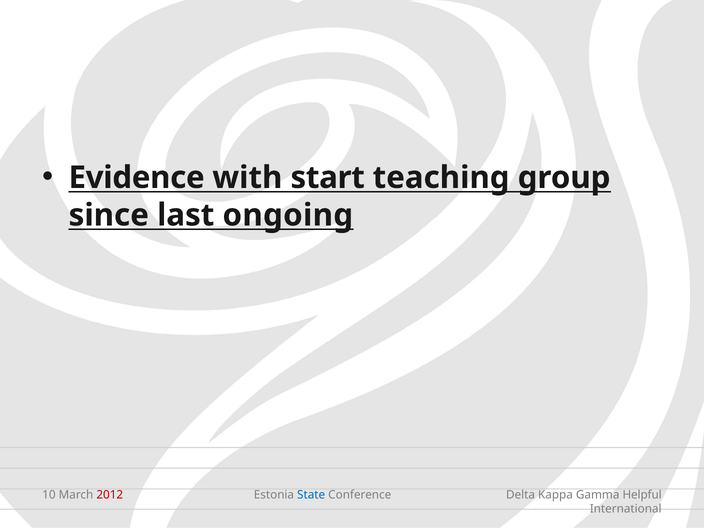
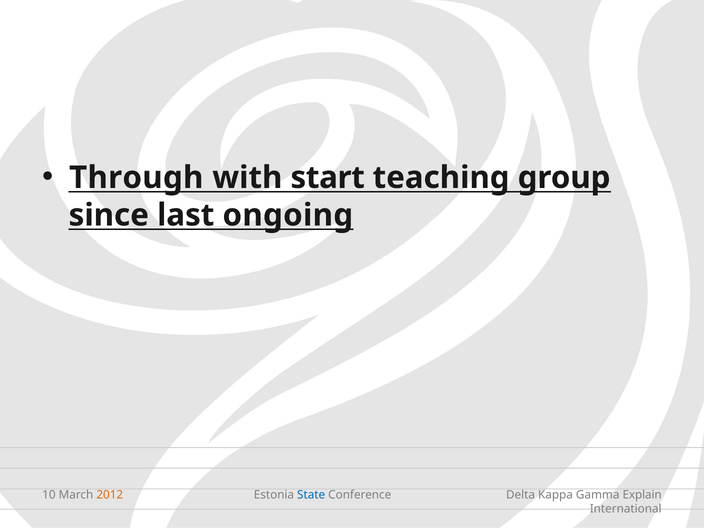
Evidence: Evidence -> Through
2012 colour: red -> orange
Helpful: Helpful -> Explain
